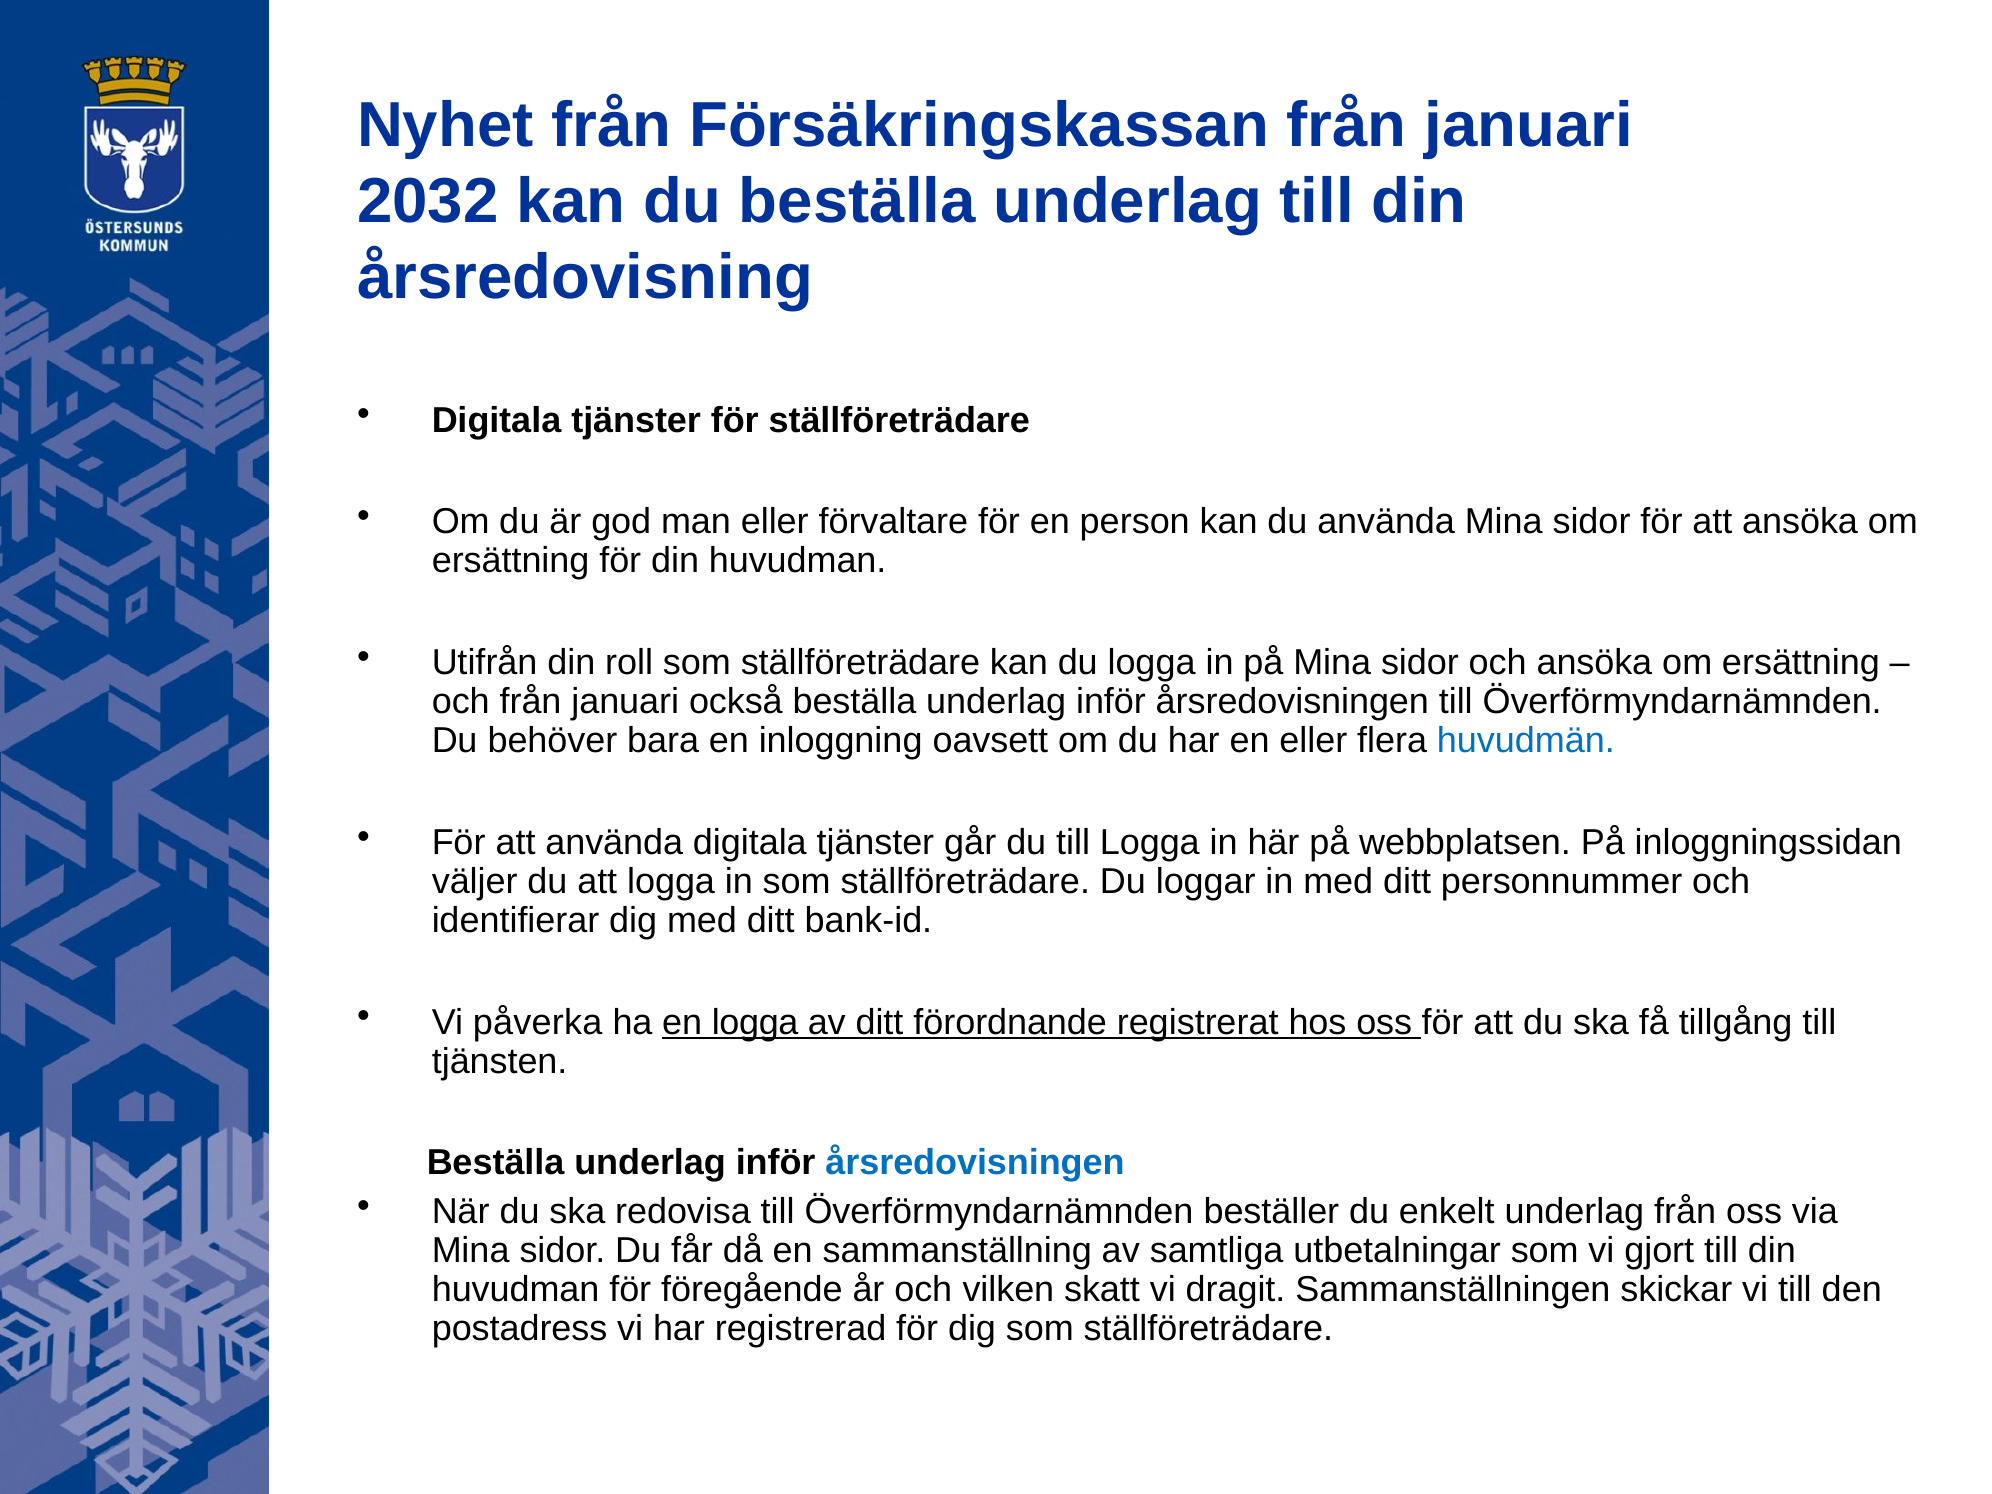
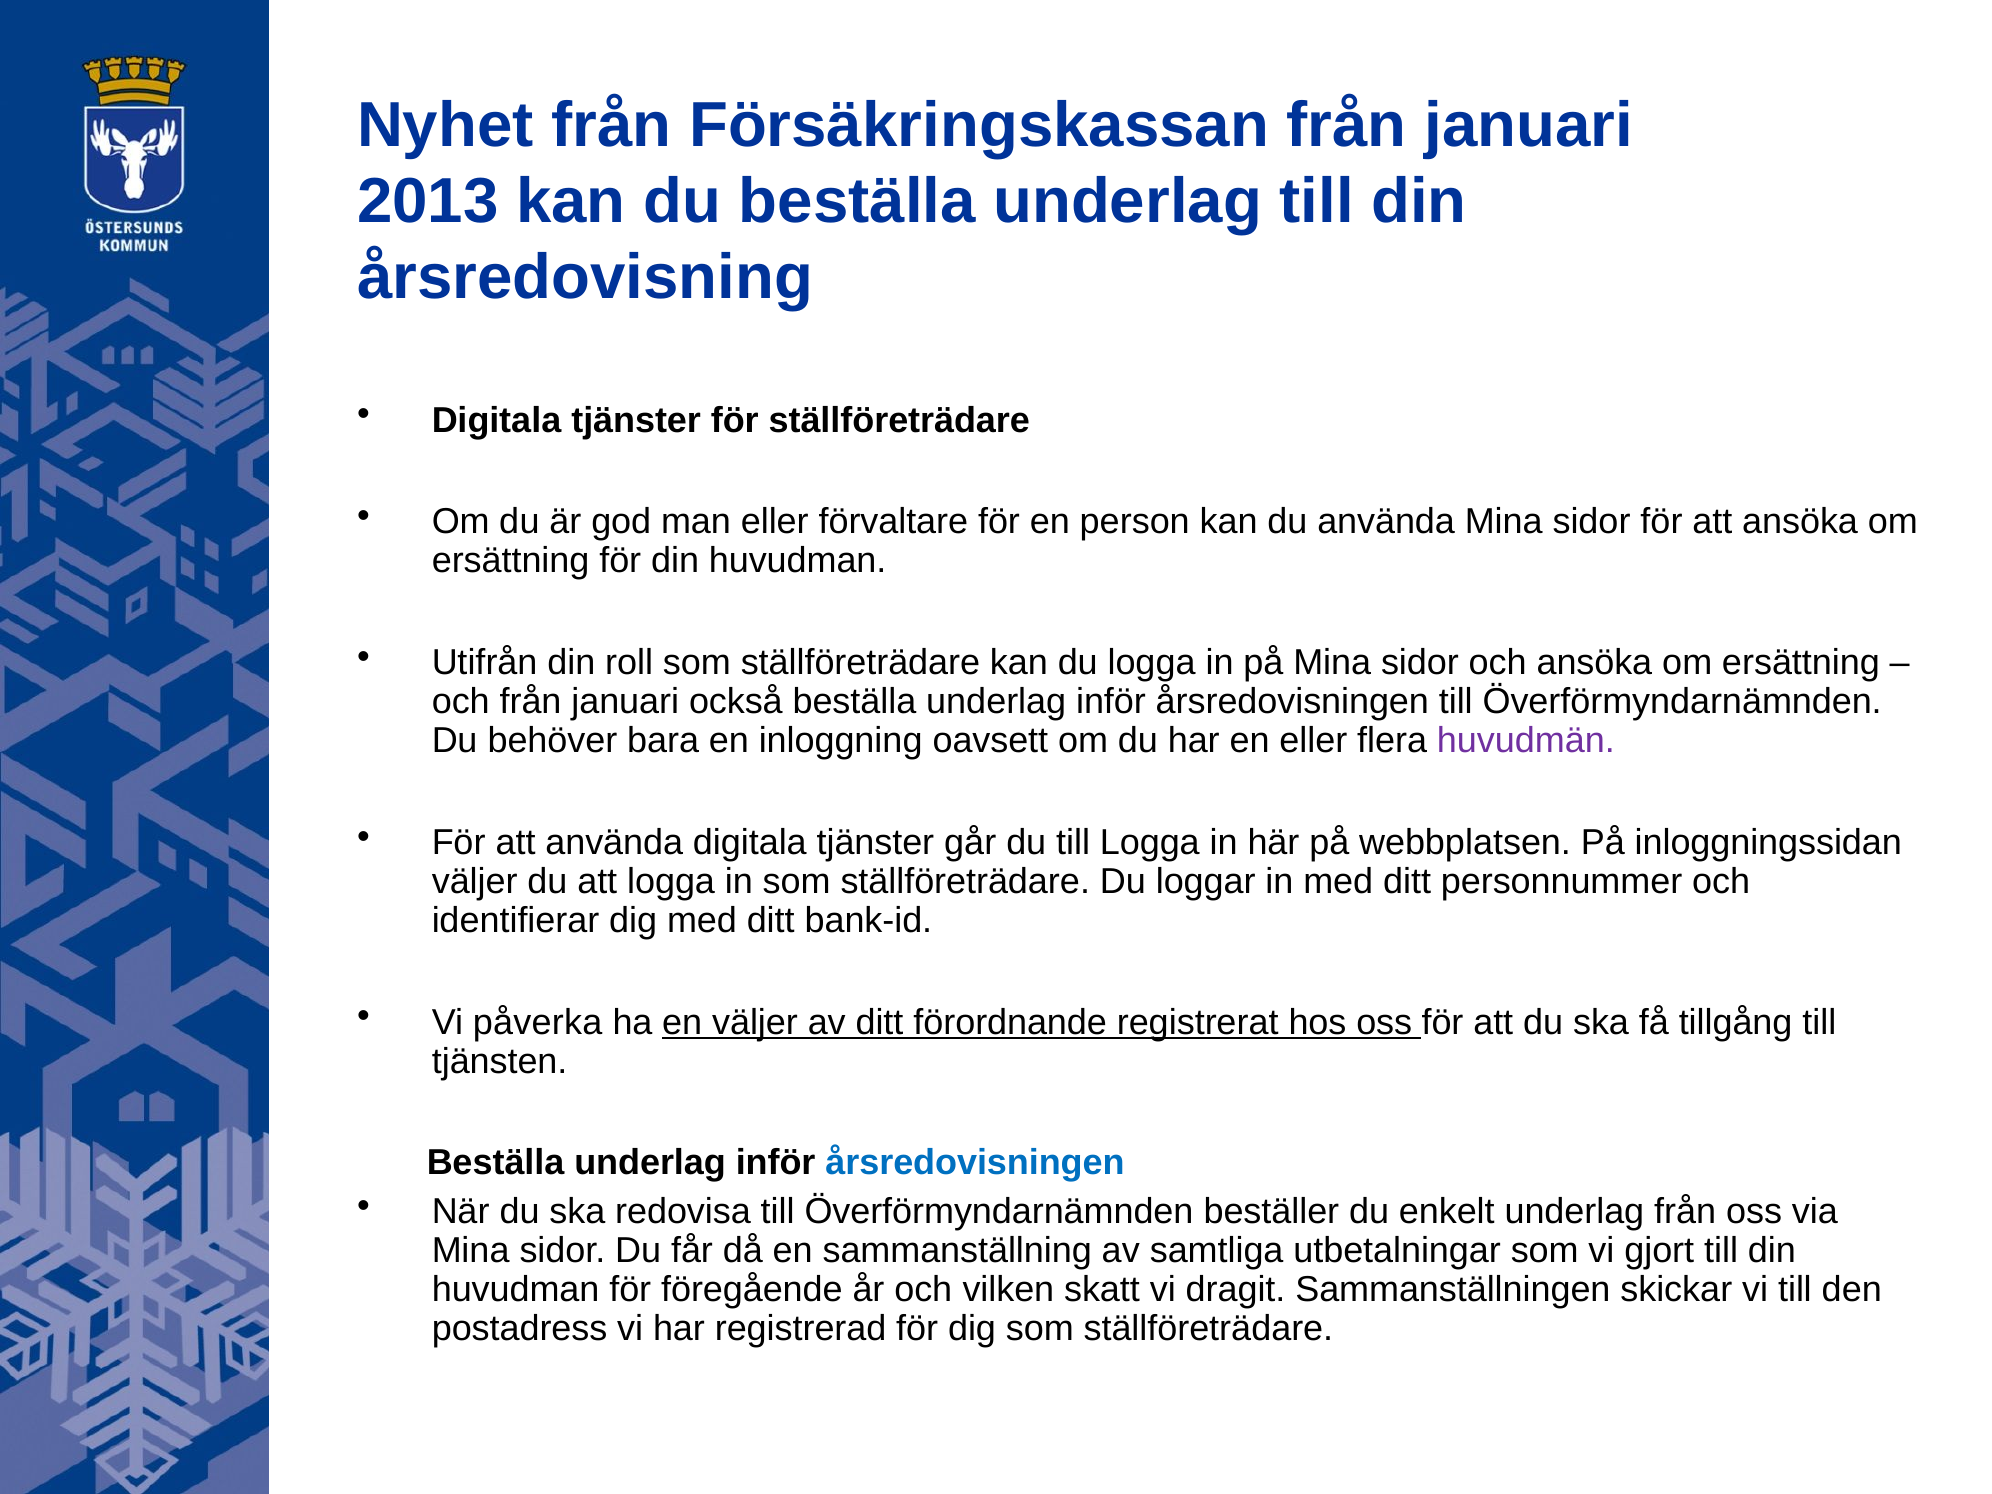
2032: 2032 -> 2013
huvudmän colour: blue -> purple
en logga: logga -> väljer
